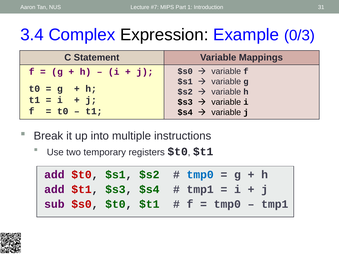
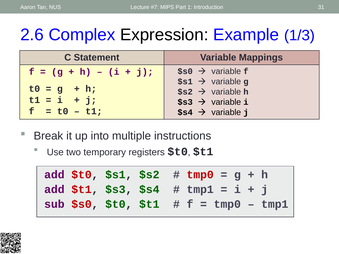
3.4: 3.4 -> 2.6
0/3: 0/3 -> 1/3
tmp0 at (200, 175) colour: blue -> red
